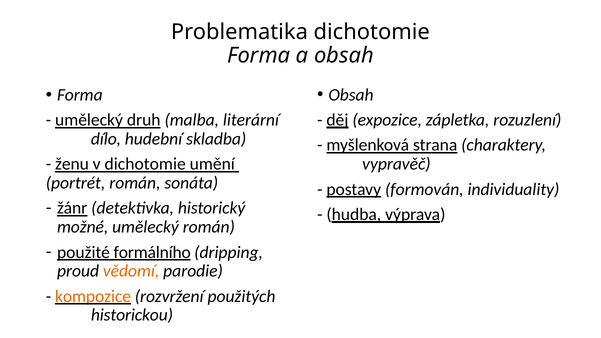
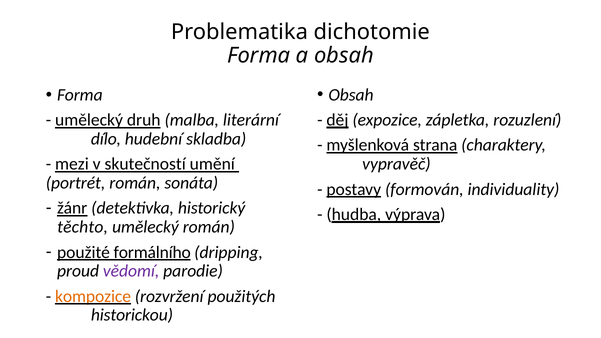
ženu: ženu -> mezi
v dichotomie: dichotomie -> skutečností
možné: možné -> těchto
vědomí colour: orange -> purple
